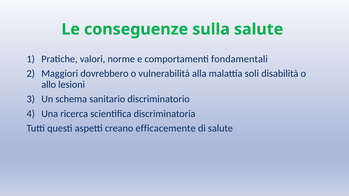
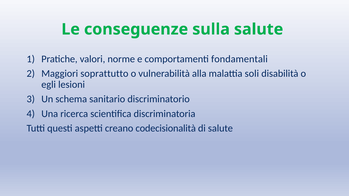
dovrebbero: dovrebbero -> soprattutto
allo: allo -> egli
efficacemente: efficacemente -> codecisionalità
